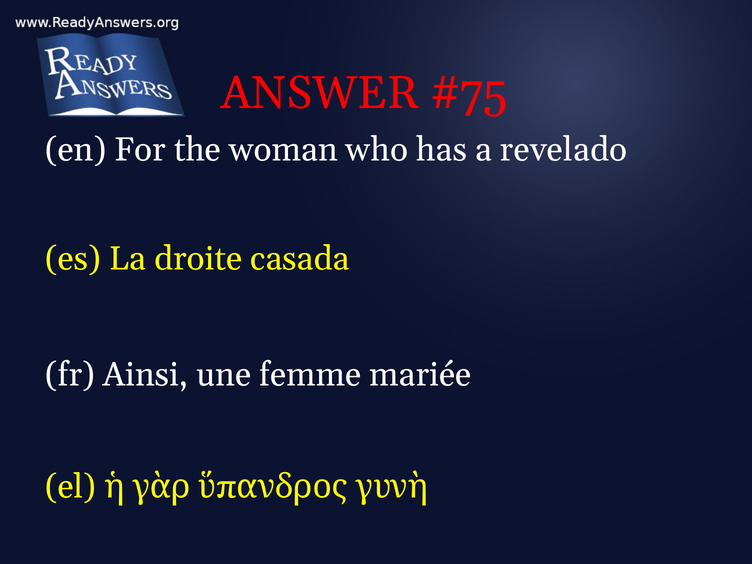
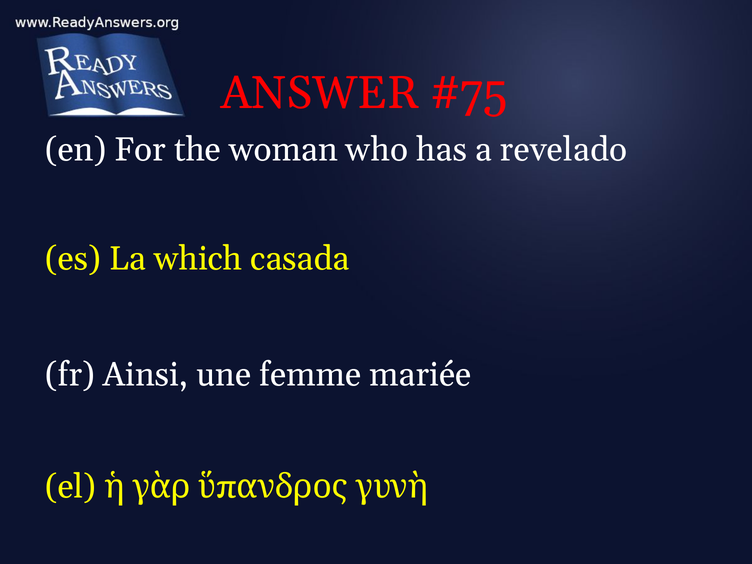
droite: droite -> which
